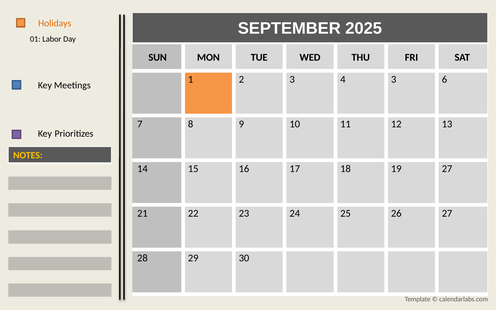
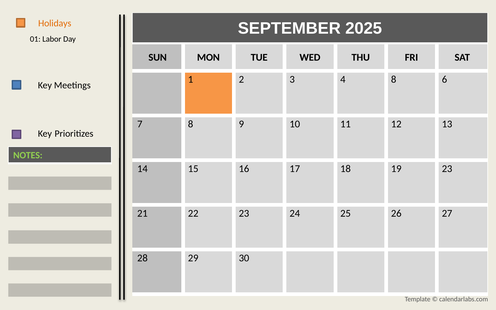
4 3: 3 -> 8
NOTES colour: yellow -> light green
19 27: 27 -> 23
